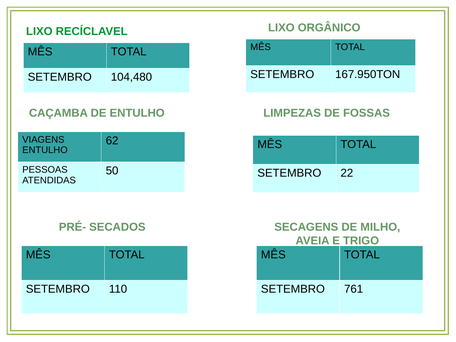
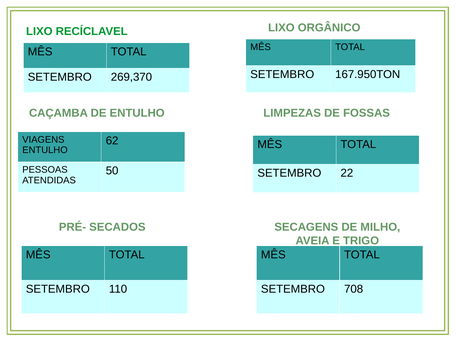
104,480: 104,480 -> 269,370
761: 761 -> 708
